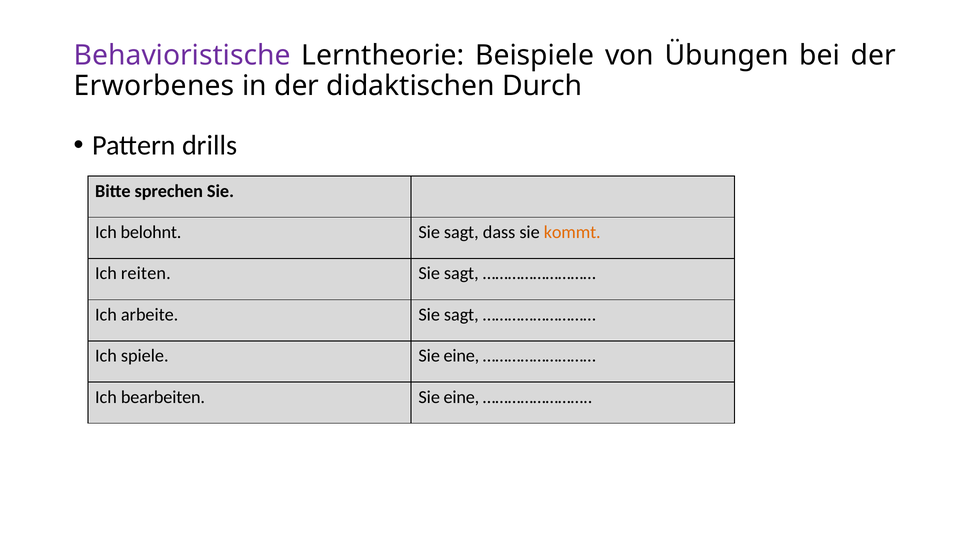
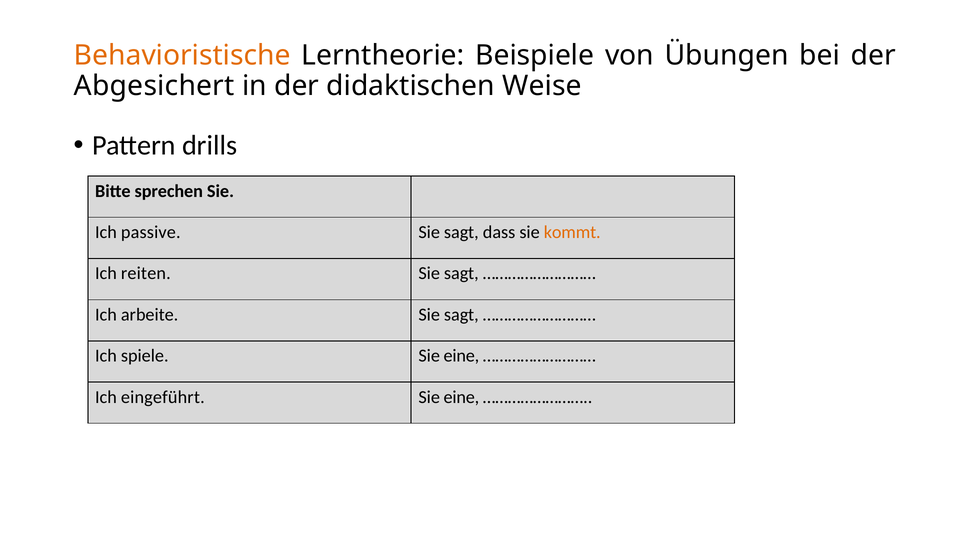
Behavioristische colour: purple -> orange
Erworbenes: Erworbenes -> Abgesichert
Durch: Durch -> Weise
belohnt: belohnt -> passive
bearbeiten: bearbeiten -> eingeführt
